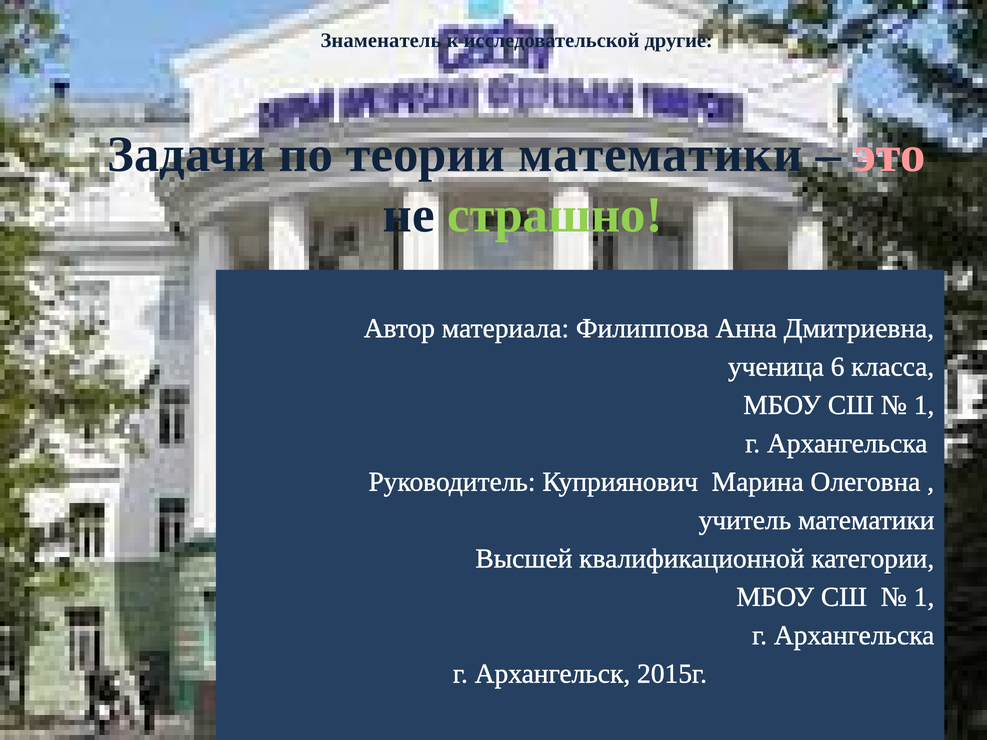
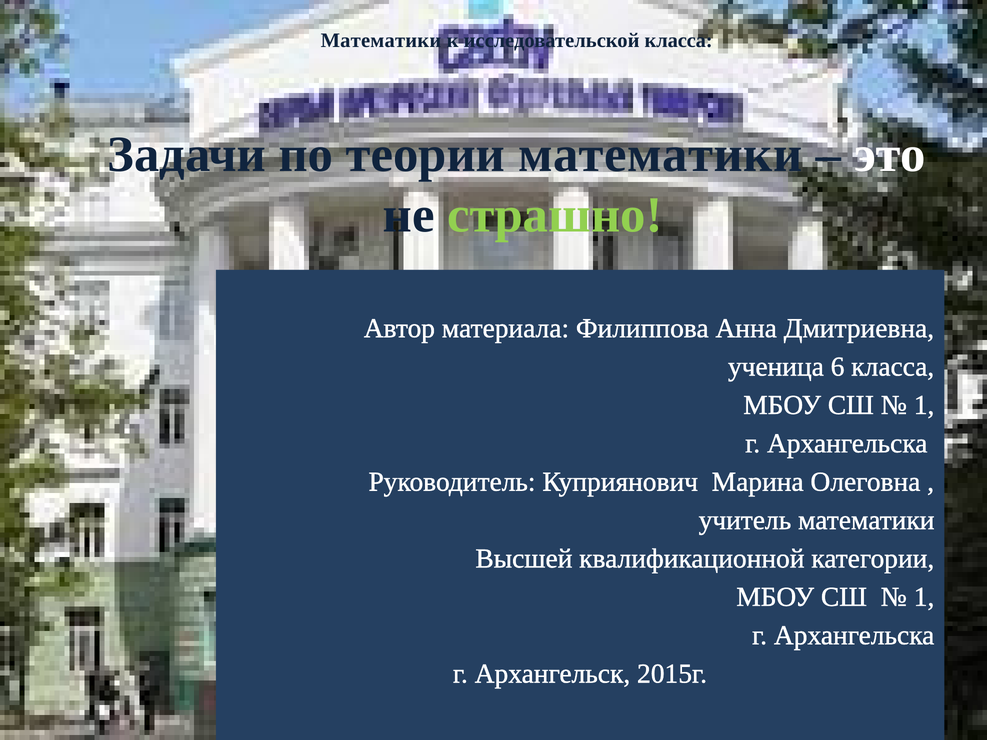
Знаменатель at (381, 40): Знаменатель -> Математики
исследовательской другие: другие -> класса
это colour: pink -> white
